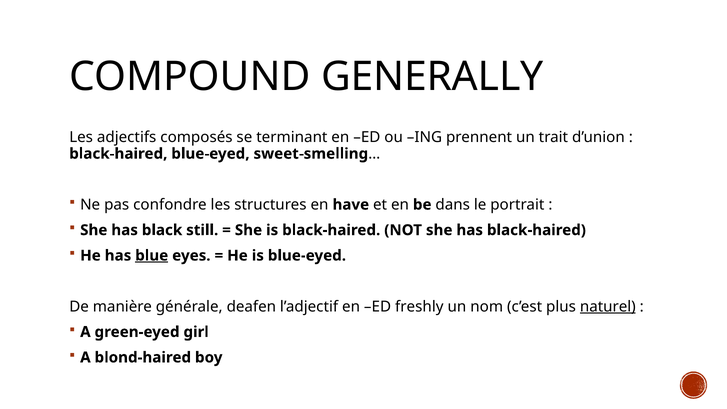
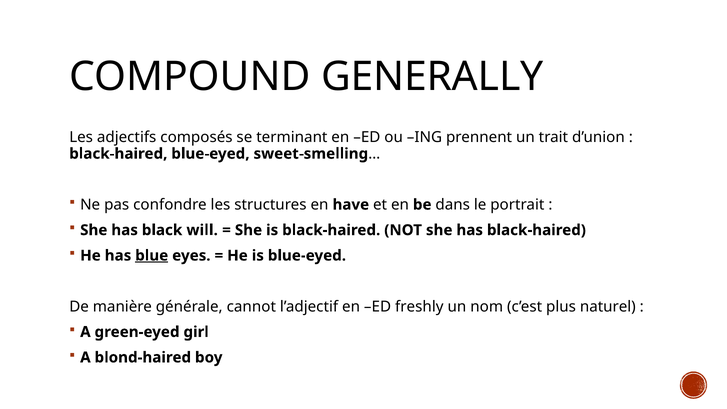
still: still -> will
deafen: deafen -> cannot
naturel underline: present -> none
